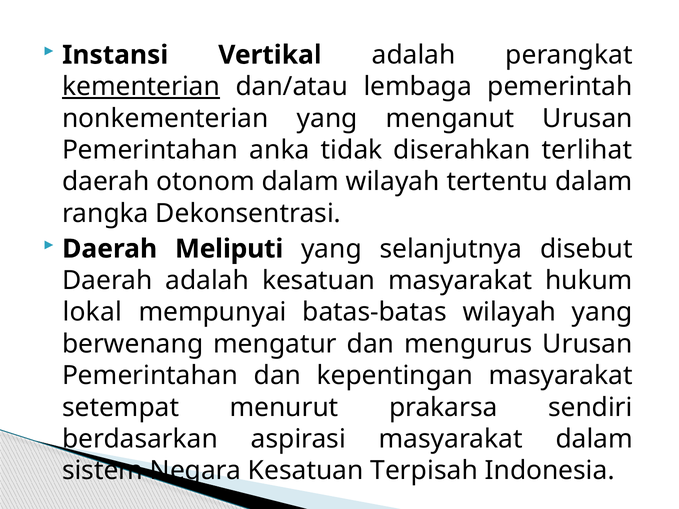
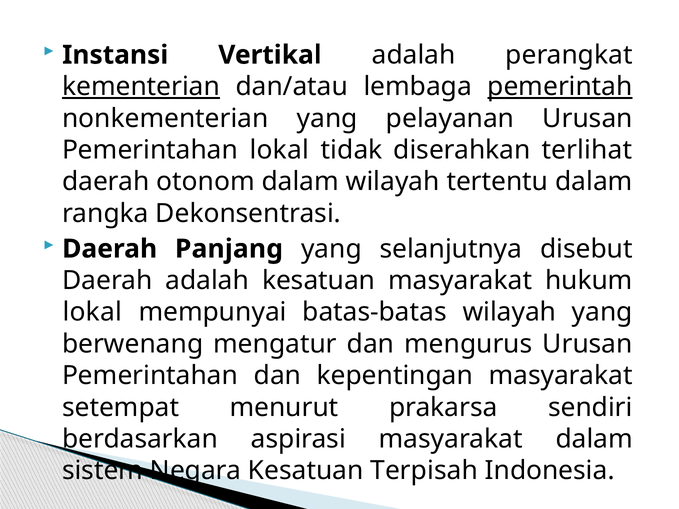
pemerintah underline: none -> present
menganut: menganut -> pelayanan
Pemerintahan anka: anka -> lokal
Meliputi: Meliputi -> Panjang
